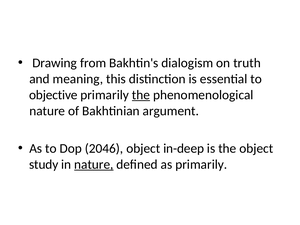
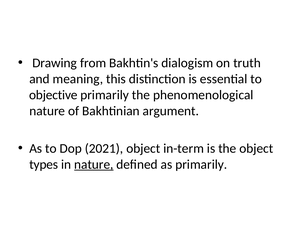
the at (141, 95) underline: present -> none
2046: 2046 -> 2021
in-deep: in-deep -> in-term
study: study -> types
